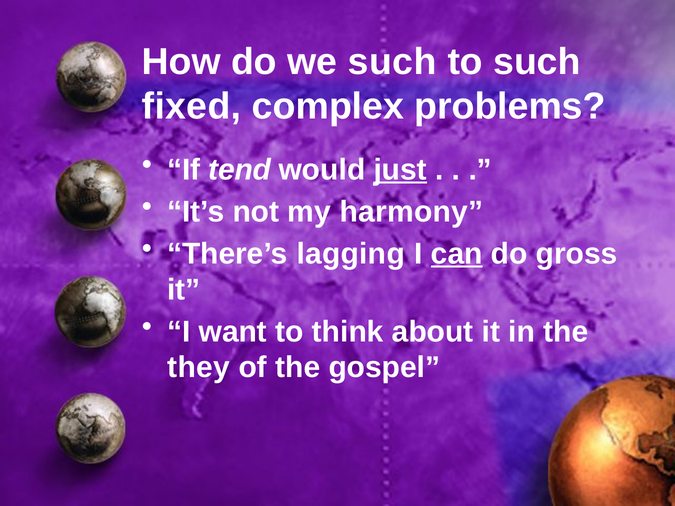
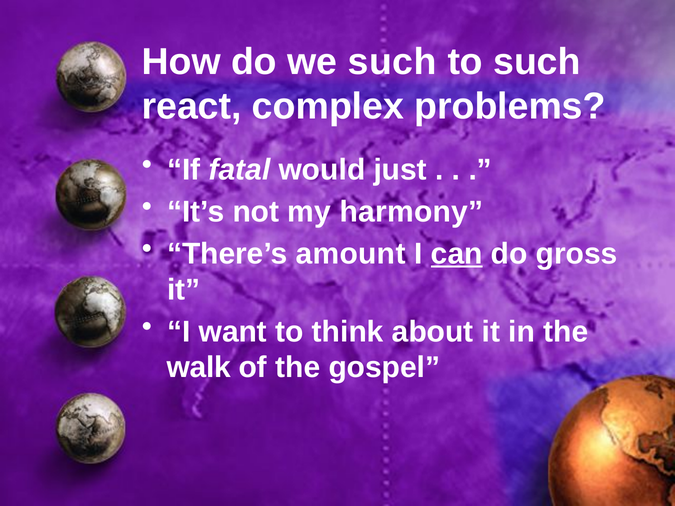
fixed: fixed -> react
tend: tend -> fatal
just underline: present -> none
lagging: lagging -> amount
they: they -> walk
